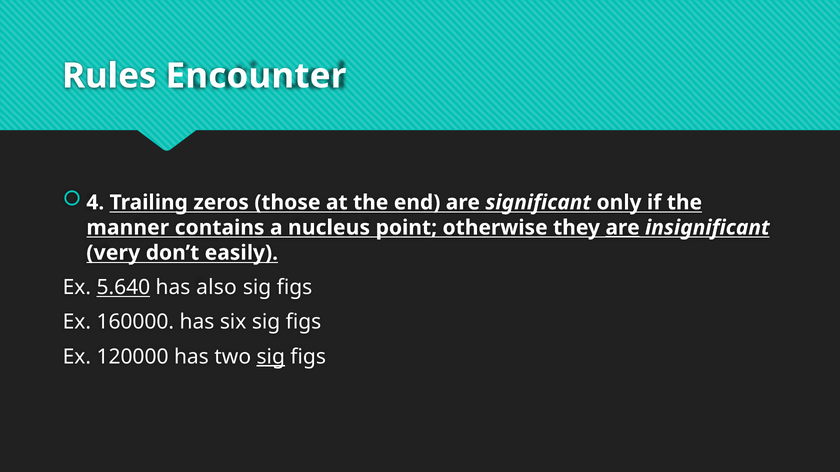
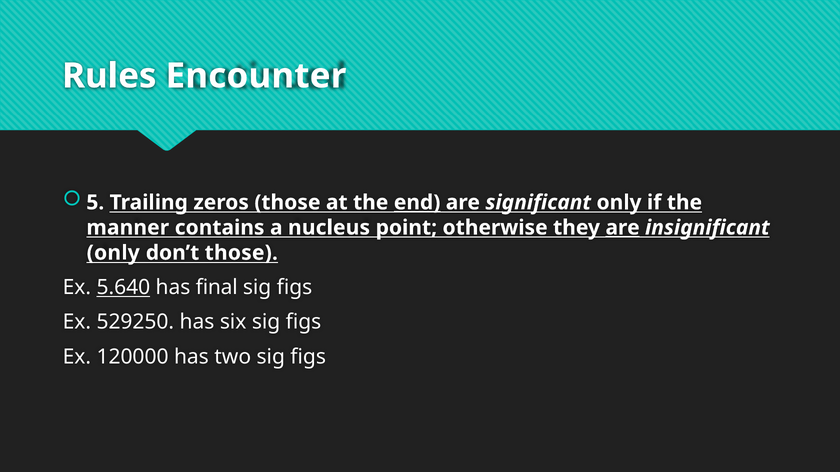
4: 4 -> 5
end underline: none -> present
very at (113, 253): very -> only
don’t easily: easily -> those
also: also -> final
160000: 160000 -> 529250
sig at (271, 357) underline: present -> none
